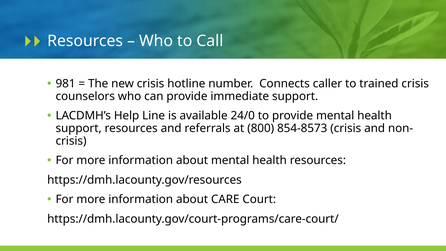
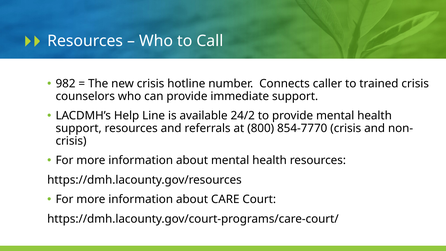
981: 981 -> 982
24/0: 24/0 -> 24/2
854-8573: 854-8573 -> 854-7770
